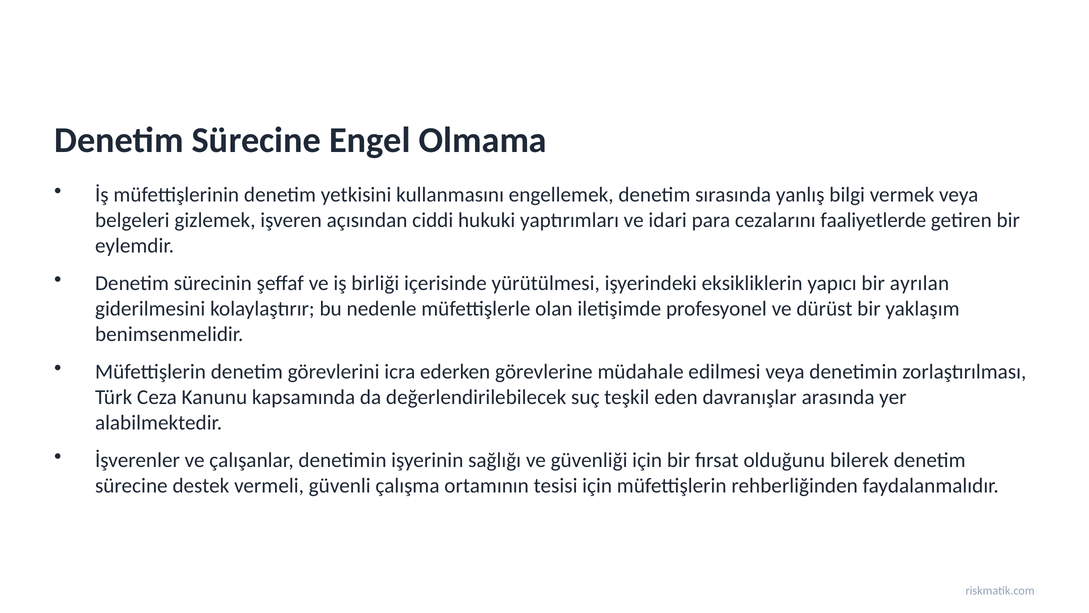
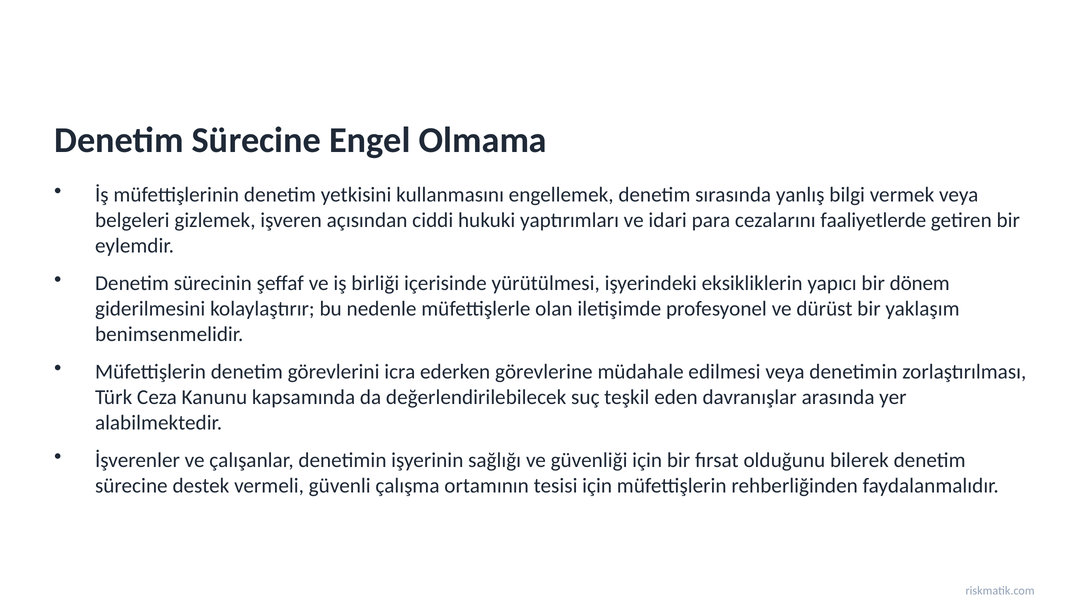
ayrılan: ayrılan -> dönem
